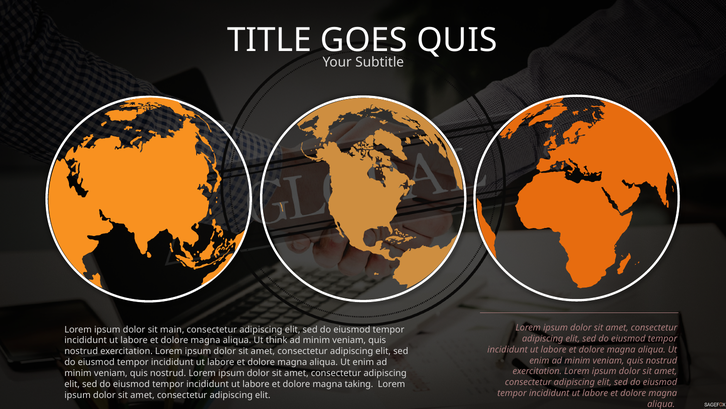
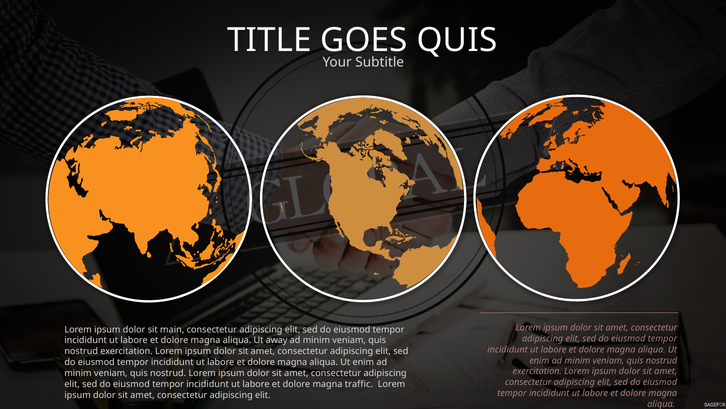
think: think -> away
taking: taking -> traffic
